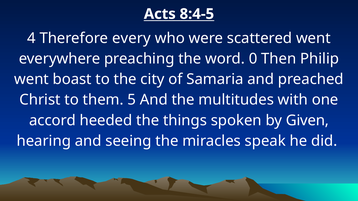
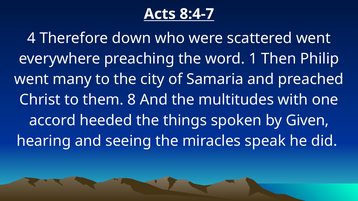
8:4-5: 8:4-5 -> 8:4-7
every: every -> down
0: 0 -> 1
boast: boast -> many
5: 5 -> 8
